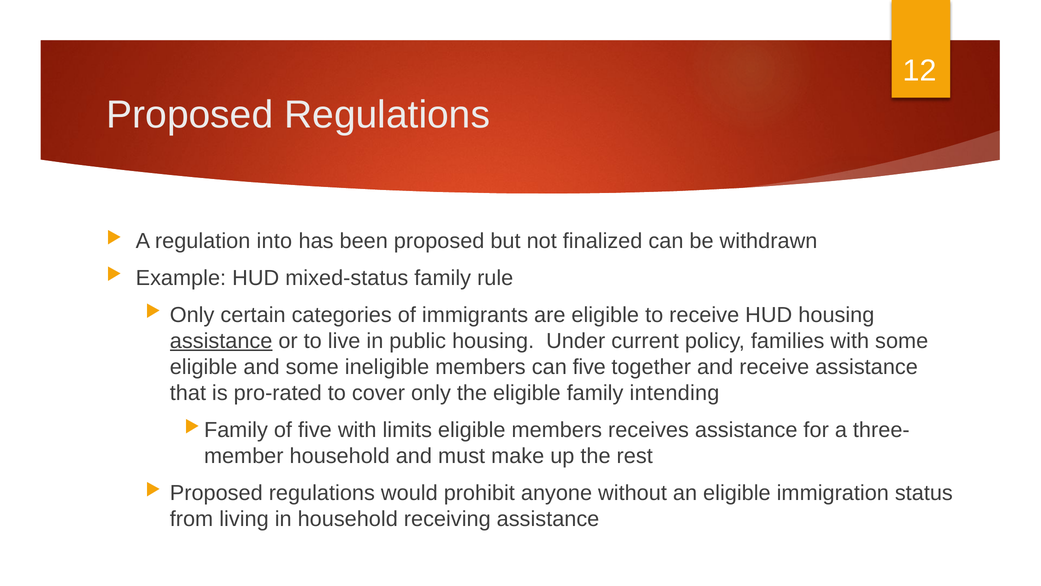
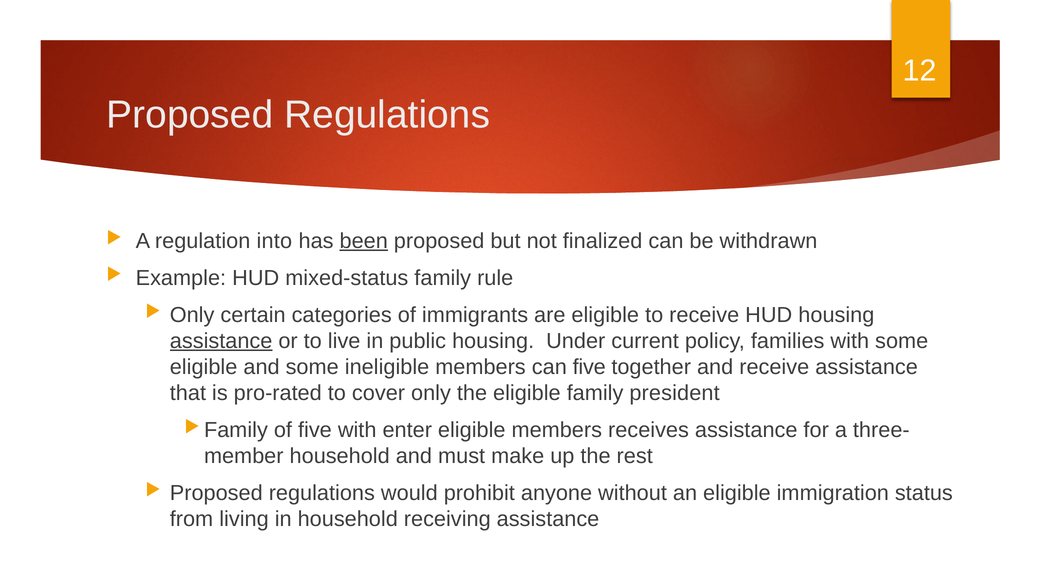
been underline: none -> present
intending: intending -> president
limits: limits -> enter
